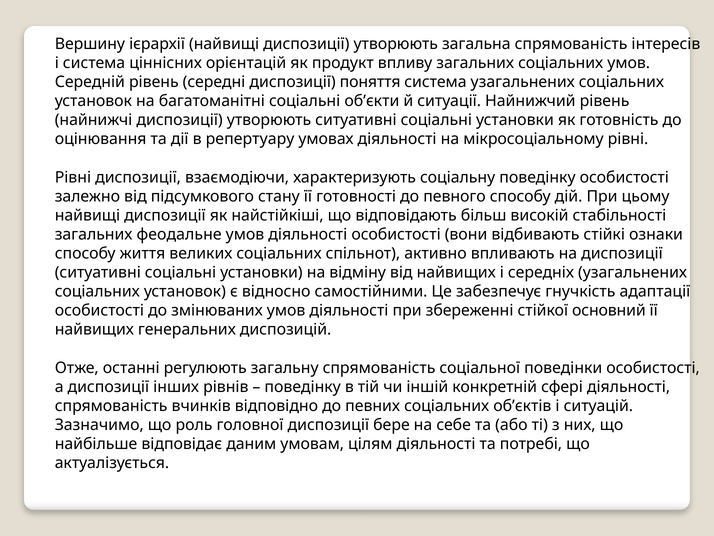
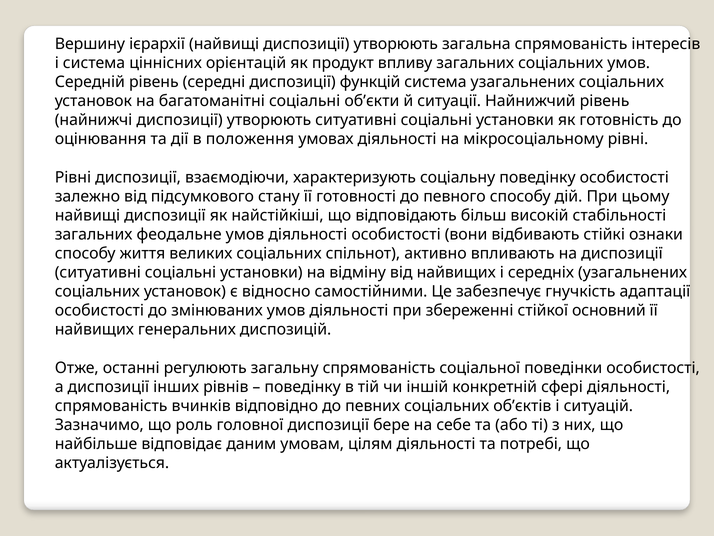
поняття: поняття -> функцій
репертуару: репертуару -> положення
